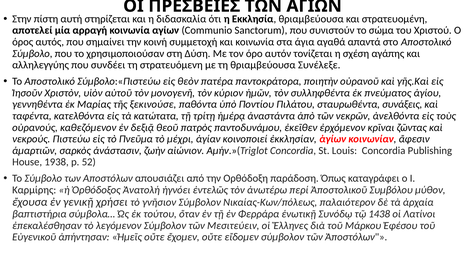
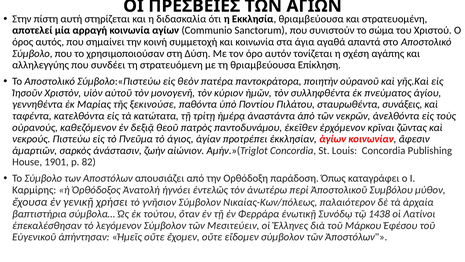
Συνέλεξε: Συνέλεξε -> Επίκληση
μέχρι: μέχρι -> άγιος
κοινοποιεί: κοινοποιεί -> προτρέπει
1938: 1938 -> 1901
52: 52 -> 82
